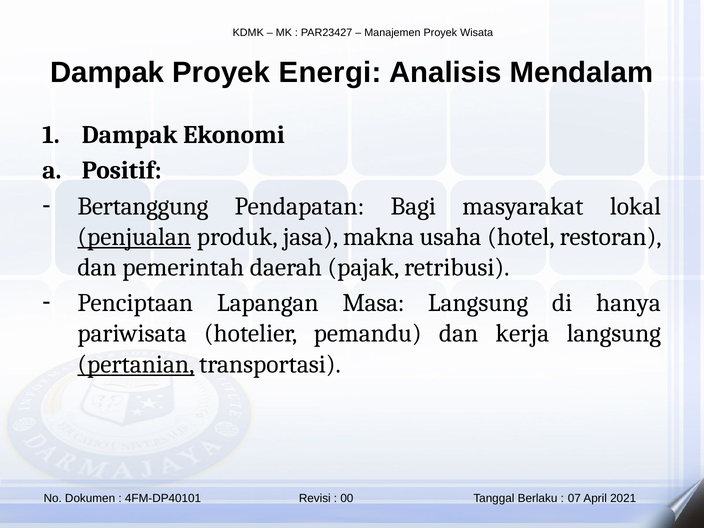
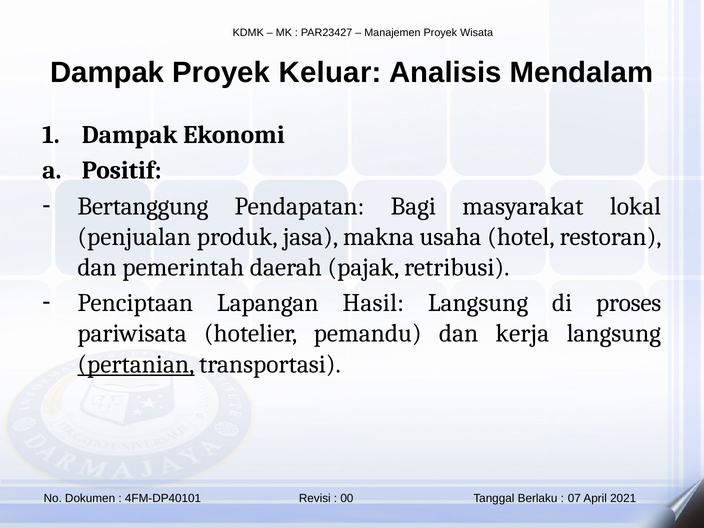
Energi: Energi -> Keluar
penjualan underline: present -> none
Masa: Masa -> Hasil
hanya: hanya -> proses
